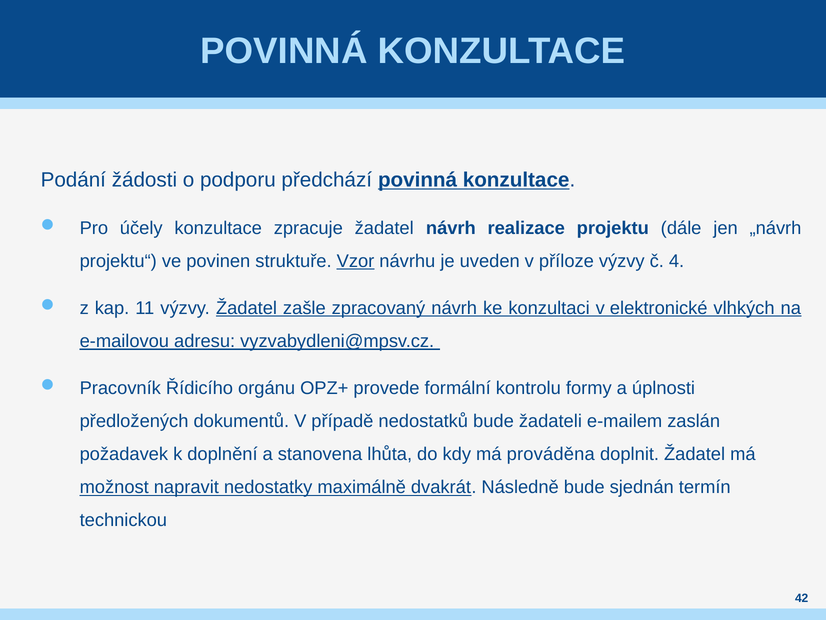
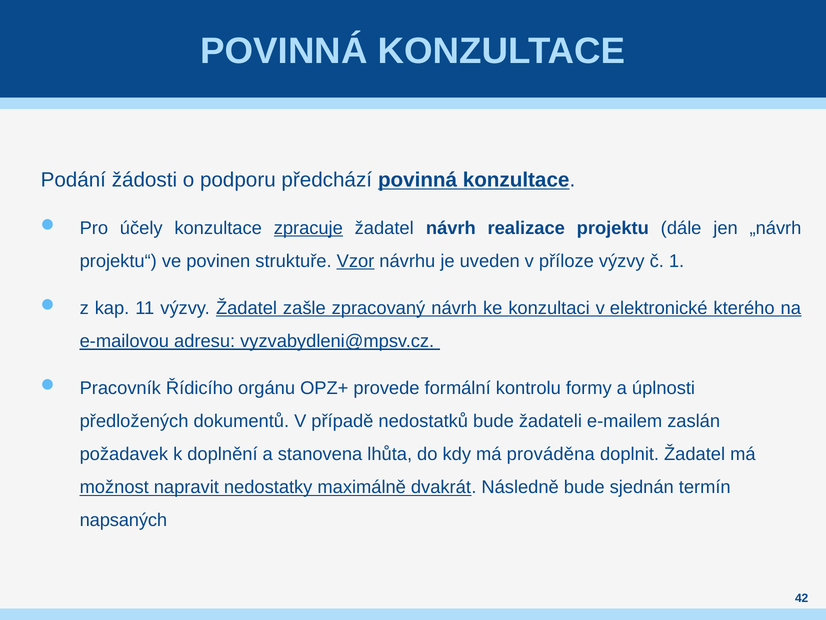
zpracuje underline: none -> present
4: 4 -> 1
vlhkých: vlhkých -> kterého
technickou: technickou -> napsaných
